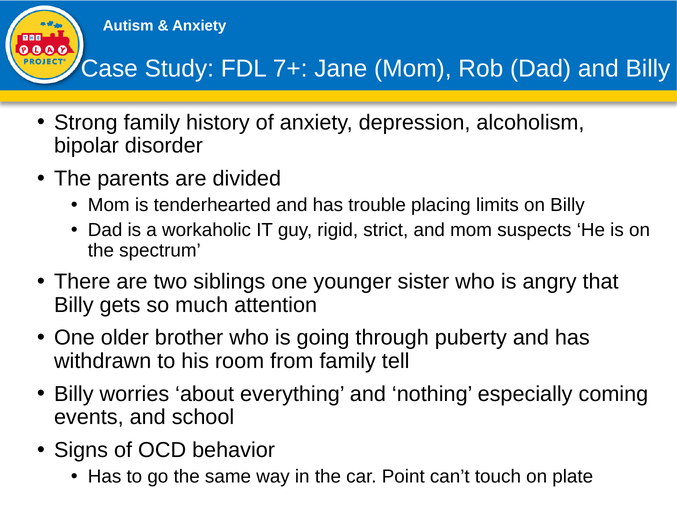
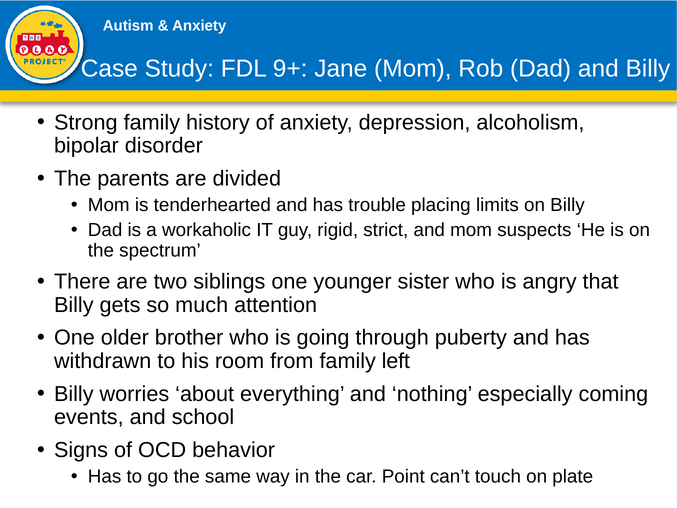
7+: 7+ -> 9+
tell: tell -> left
